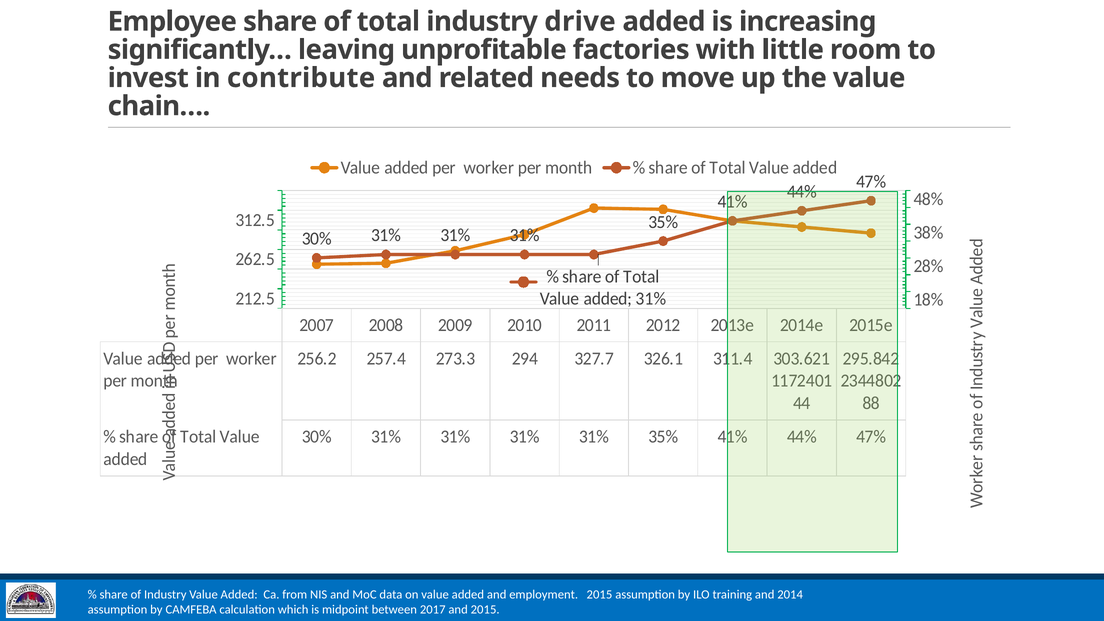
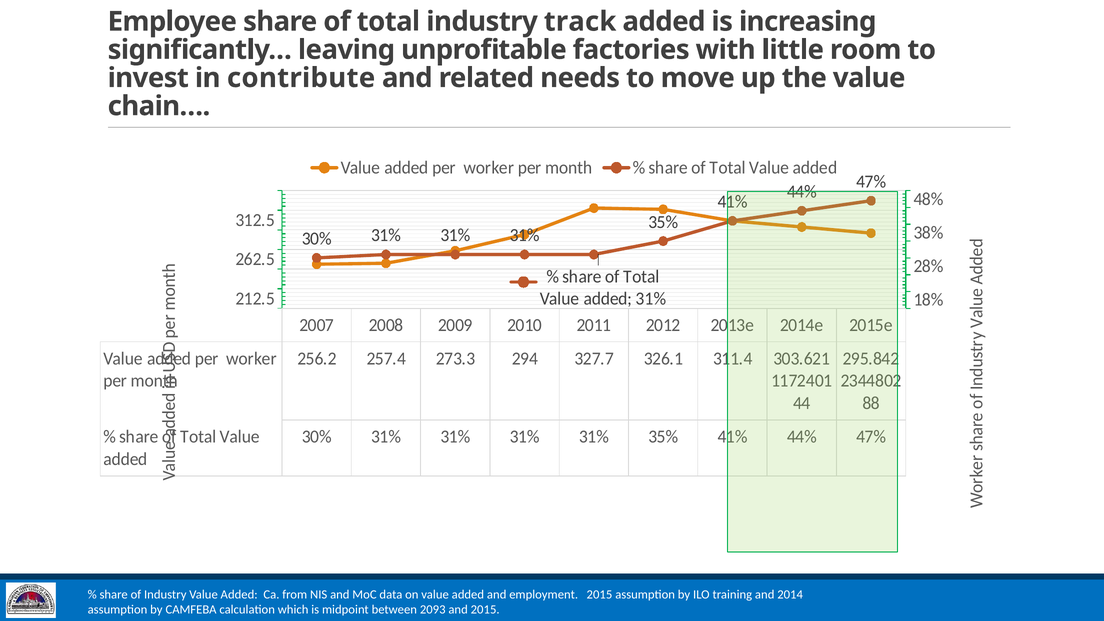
drive: drive -> track
2017: 2017 -> 2093
